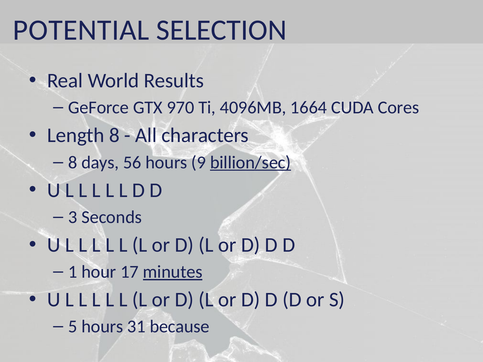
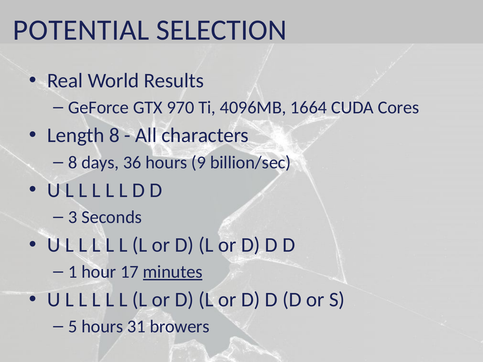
56: 56 -> 36
billion/sec underline: present -> none
because: because -> browers
